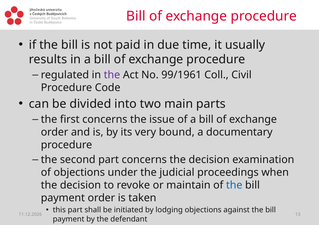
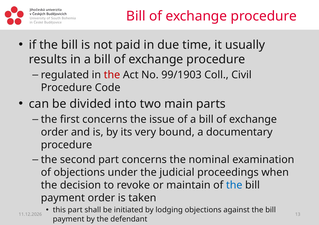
the at (112, 75) colour: purple -> red
99/1961: 99/1961 -> 99/1903
concerns the decision: decision -> nominal
